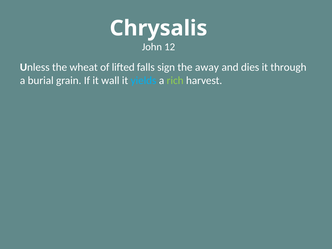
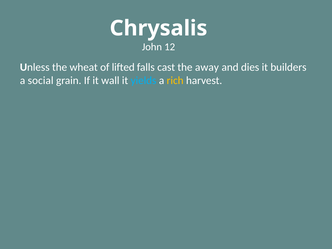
sign: sign -> cast
through: through -> builders
burial: burial -> social
rich colour: light green -> yellow
